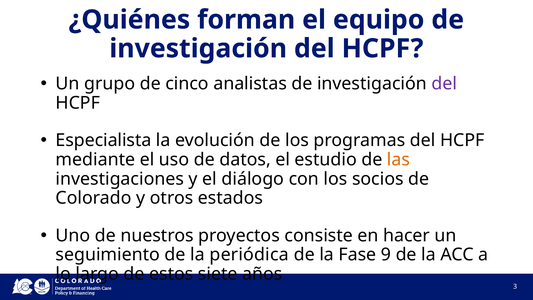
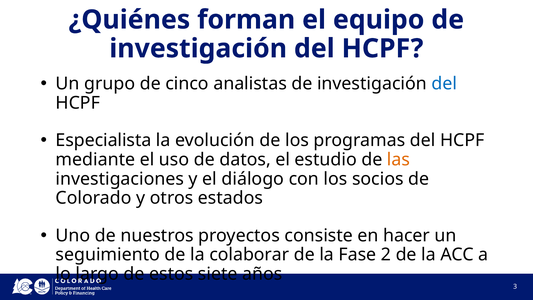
del at (444, 84) colour: purple -> blue
periódica: periódica -> colaborar
9: 9 -> 2
